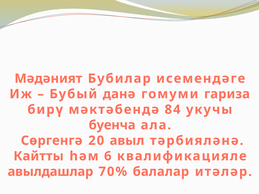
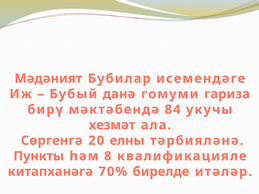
буенча: буенча -> хезмәт
авыл: авыл -> елны
Кайтты: Кайтты -> Пункты
6: 6 -> 8
авылдашлар: авылдашлар -> китапханәгә
балалар: балалар -> бирелде
